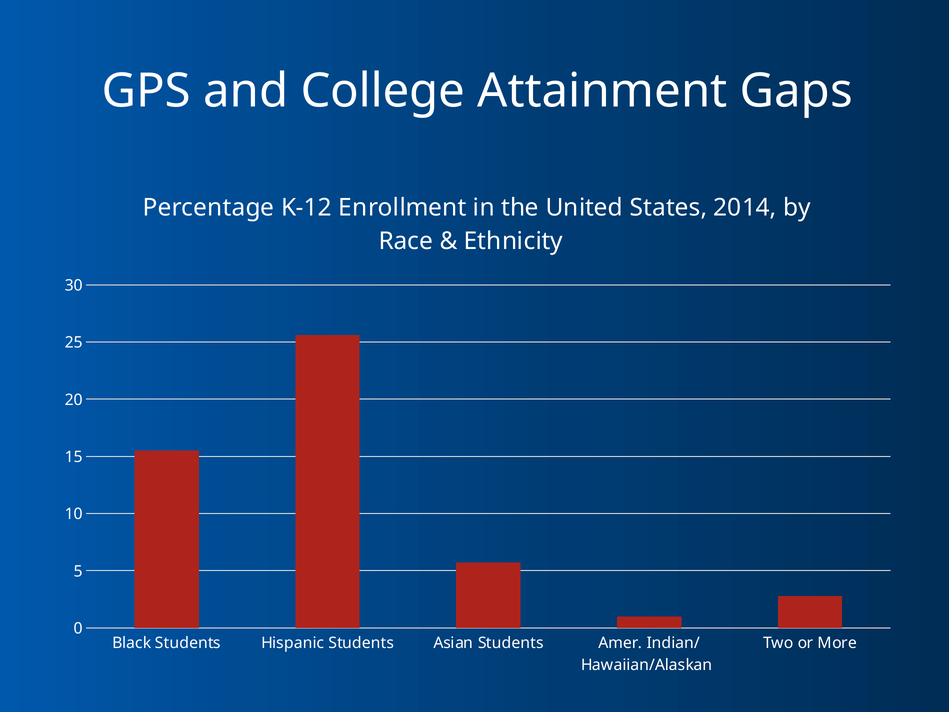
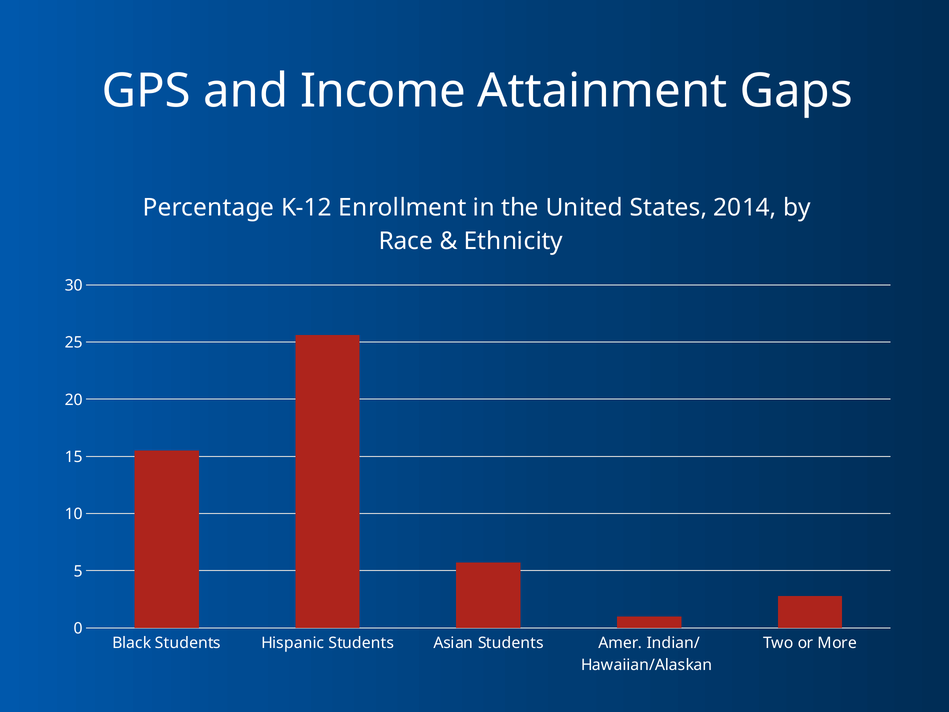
College: College -> Income
